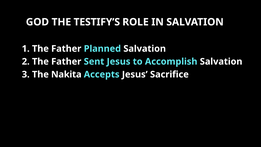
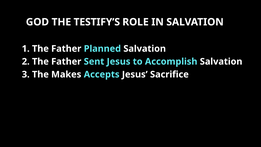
Nakita: Nakita -> Makes
